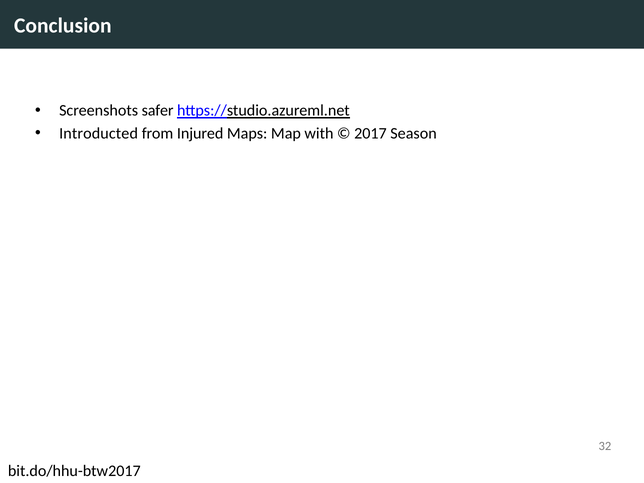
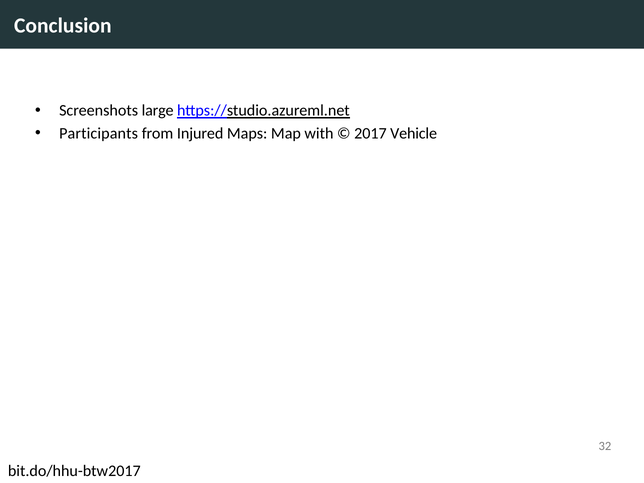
safer: safer -> large
Introducted: Introducted -> Participants
Season: Season -> Vehicle
